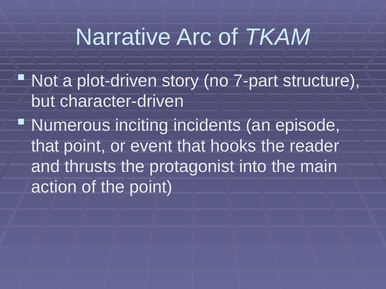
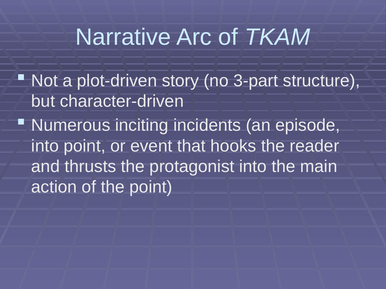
7-part: 7-part -> 3-part
that at (45, 146): that -> into
